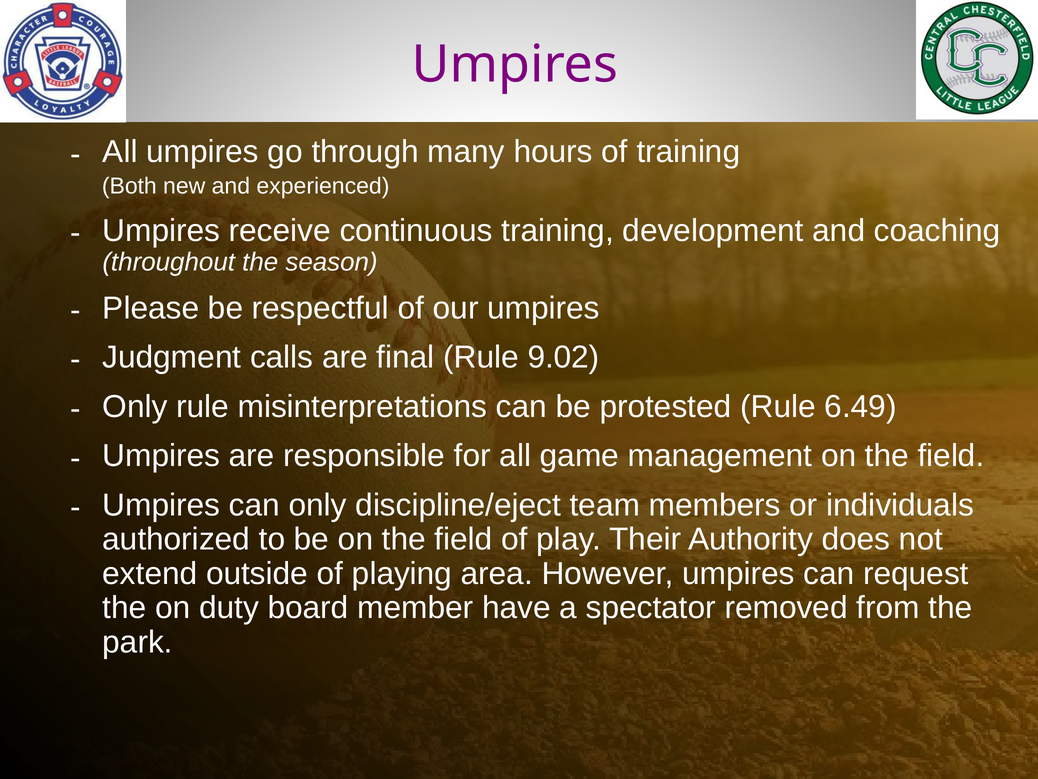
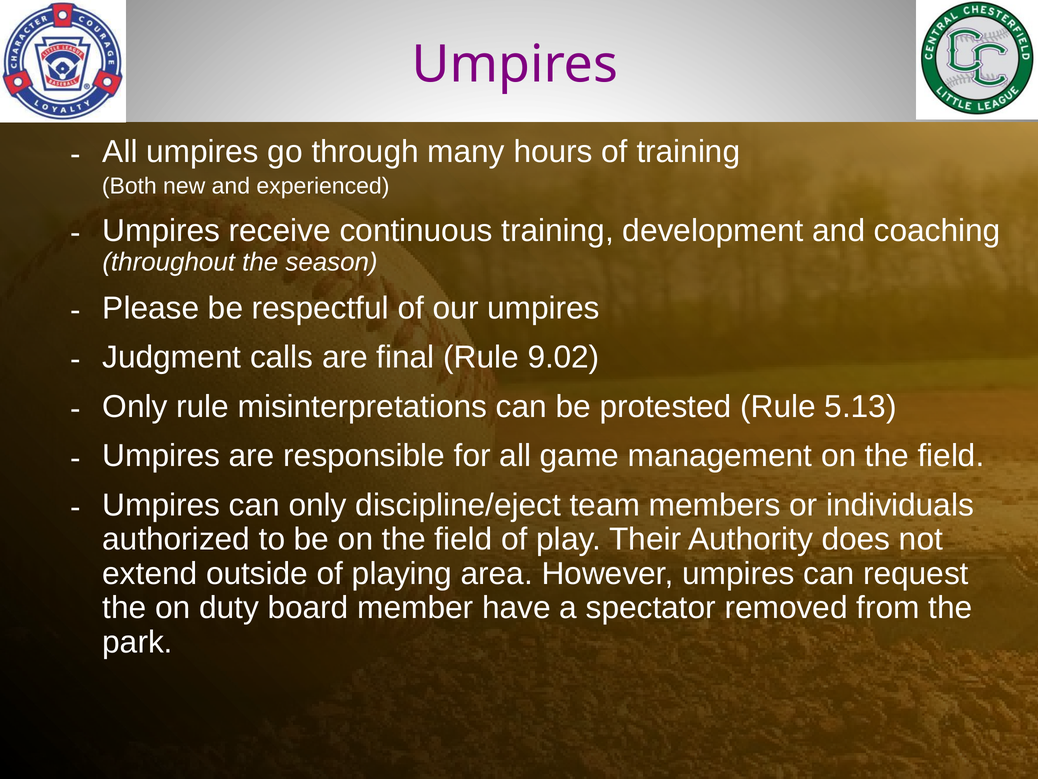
6.49: 6.49 -> 5.13
